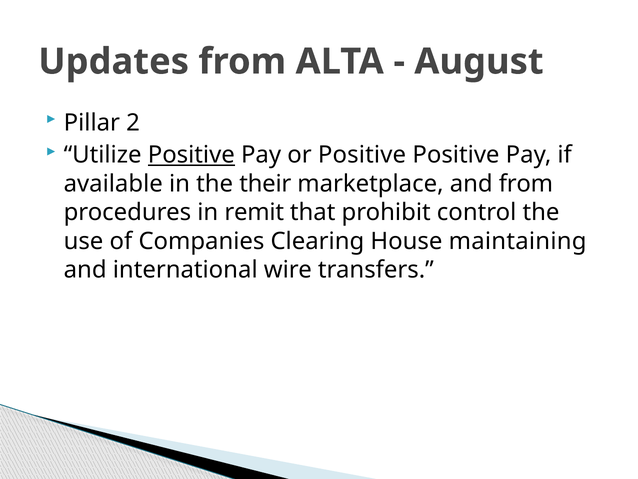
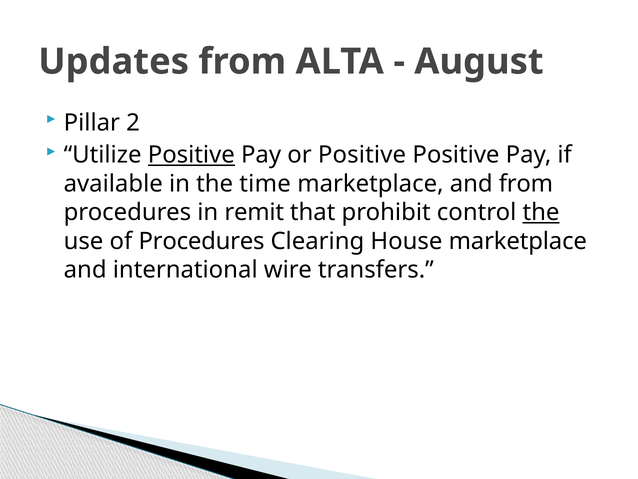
their: their -> time
the at (541, 212) underline: none -> present
of Companies: Companies -> Procedures
House maintaining: maintaining -> marketplace
